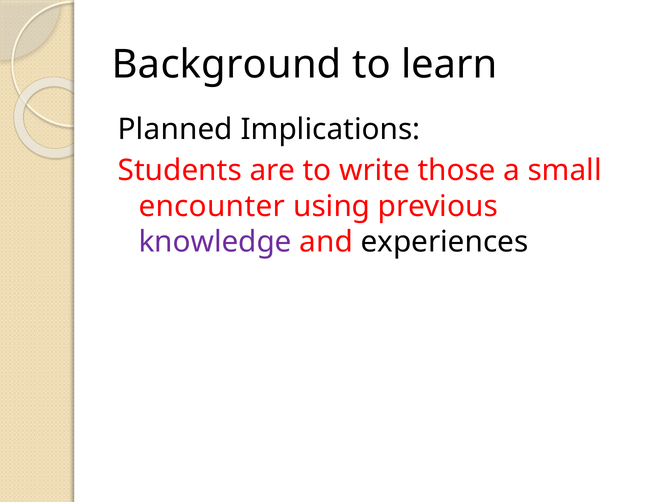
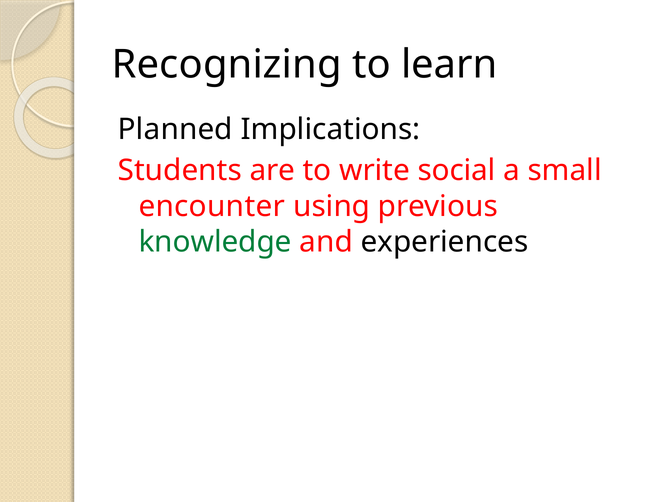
Background: Background -> Recognizing
those: those -> social
knowledge colour: purple -> green
